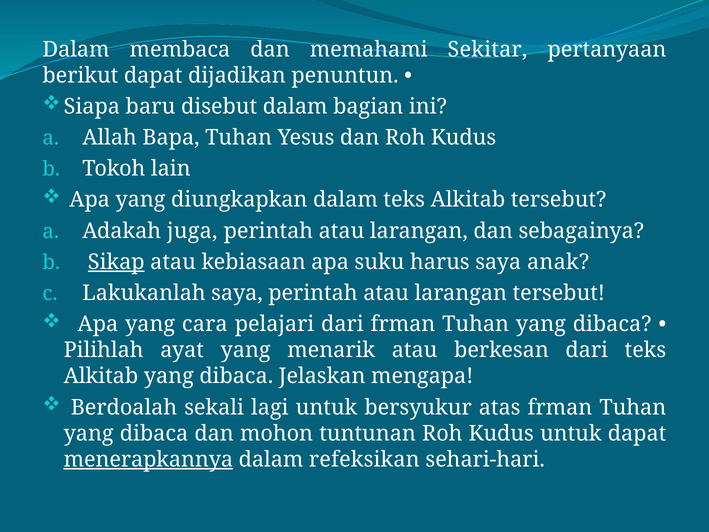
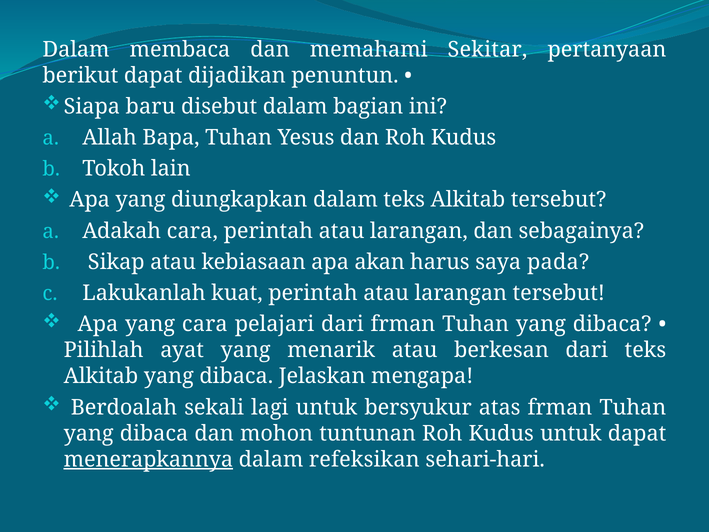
Adakah juga: juga -> cara
Sikap underline: present -> none
suku: suku -> akan
anak: anak -> pada
Lakukanlah saya: saya -> kuat
